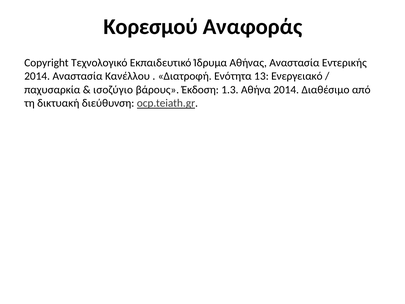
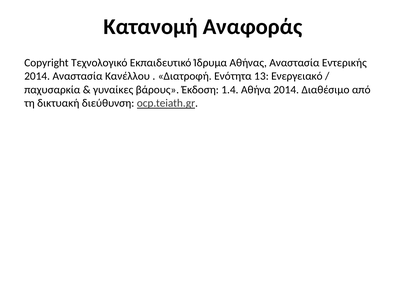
Κορεσμού: Κορεσμού -> Κατανομή
ισοζύγιο: ισοζύγιο -> γυναίκες
1.3: 1.3 -> 1.4
